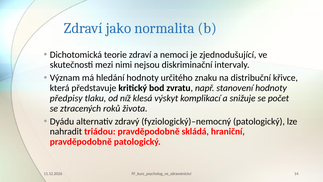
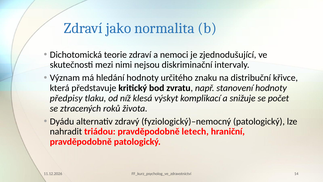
skládá: skládá -> letech
